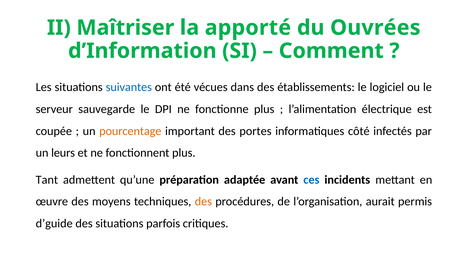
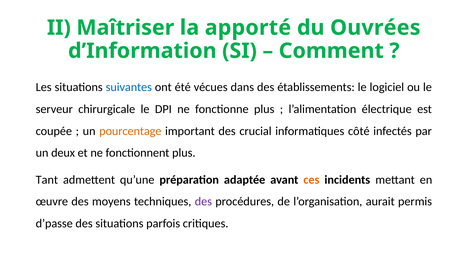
sauvegarde: sauvegarde -> chirurgicale
portes: portes -> crucial
leurs: leurs -> deux
ces colour: blue -> orange
des at (203, 202) colour: orange -> purple
d’guide: d’guide -> d’passe
